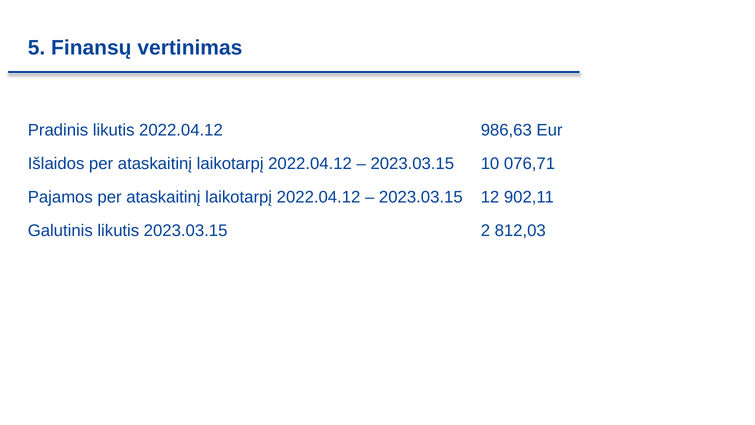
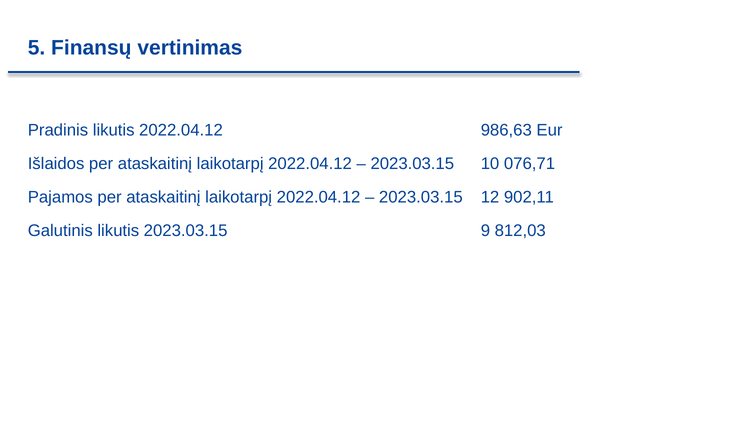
2: 2 -> 9
